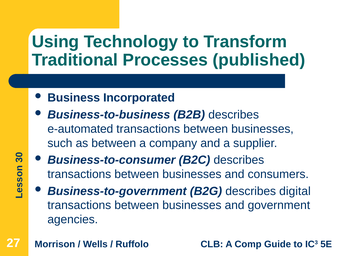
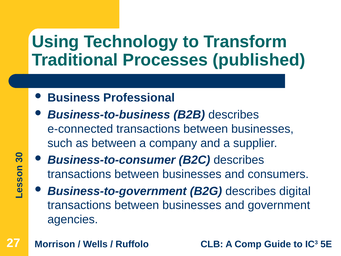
Incorporated: Incorporated -> Professional
e-automated: e-automated -> e-connected
